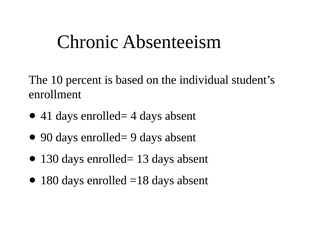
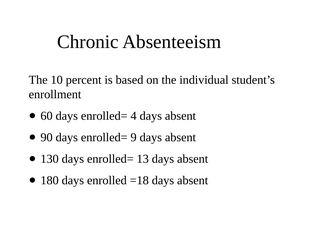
41: 41 -> 60
